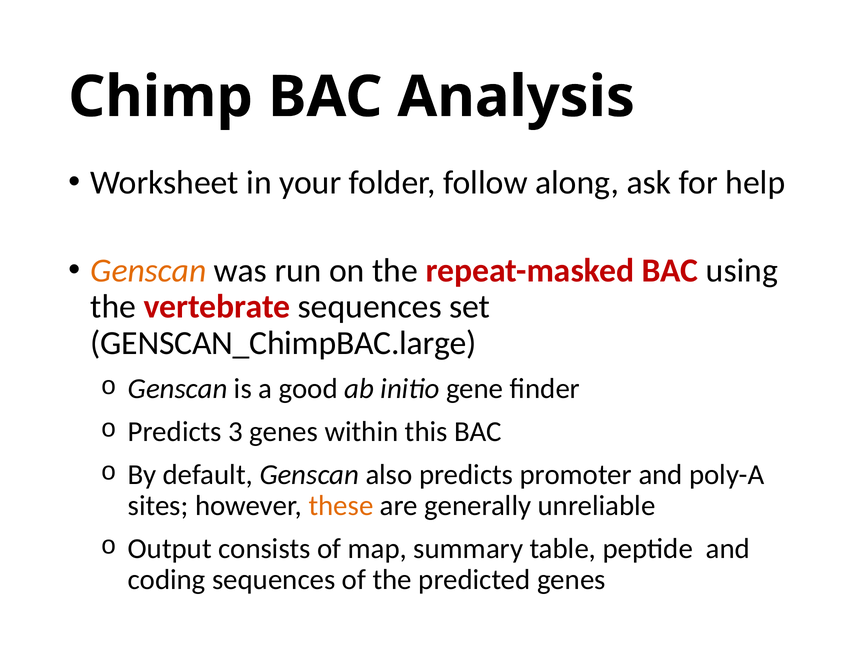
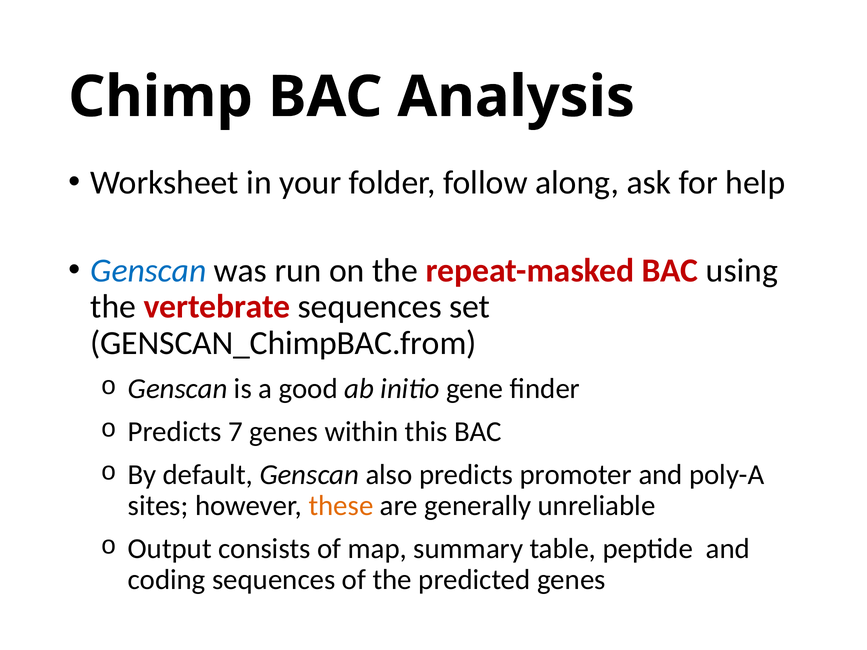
Genscan at (148, 271) colour: orange -> blue
GENSCAN_ChimpBAC.large: GENSCAN_ChimpBAC.large -> GENSCAN_ChimpBAC.from
3: 3 -> 7
